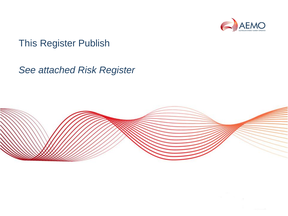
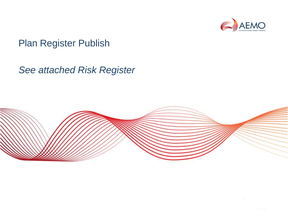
This: This -> Plan
